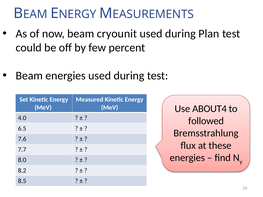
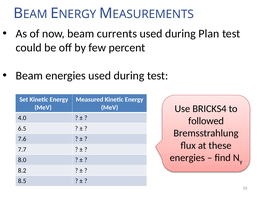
cryounit: cryounit -> currents
ABOUT4: ABOUT4 -> BRICKS4
